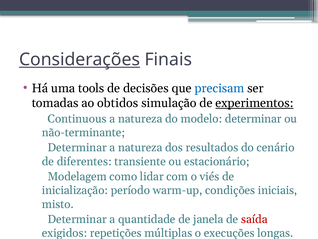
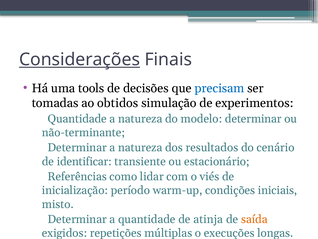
experimentos underline: present -> none
Continuous at (77, 119): Continuous -> Quantidade
diferentes: diferentes -> identificar
Modelagem: Modelagem -> Referências
janela: janela -> atinja
saída colour: red -> orange
